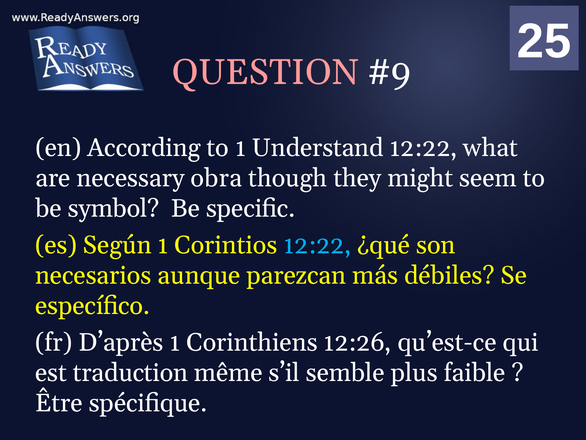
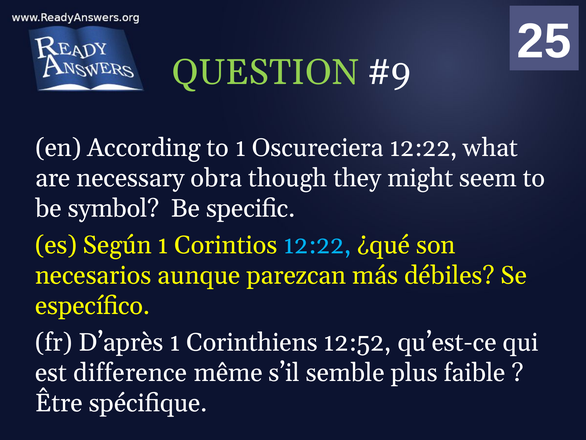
QUESTION colour: pink -> light green
Understand: Understand -> Oscureciera
12:26: 12:26 -> 12:52
traduction: traduction -> difference
